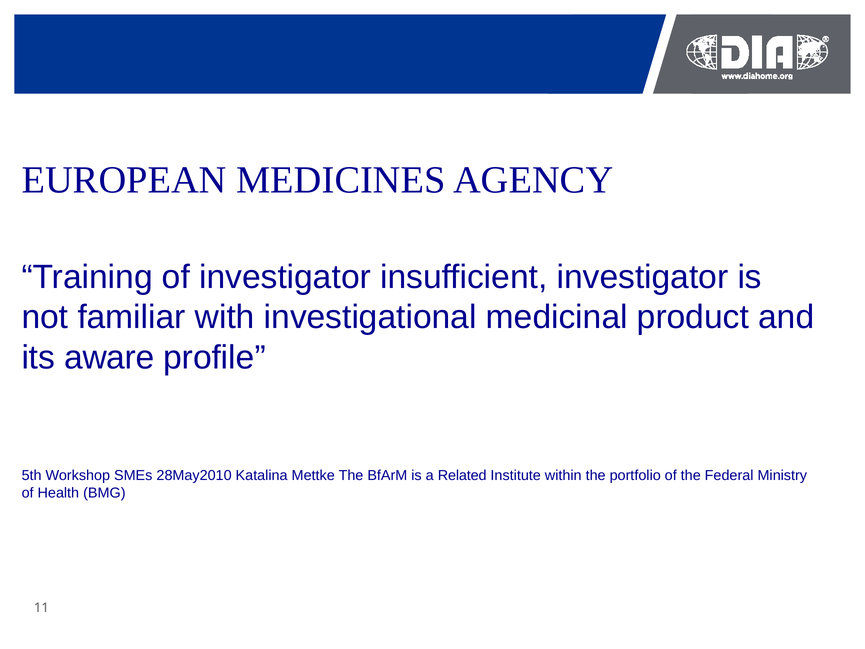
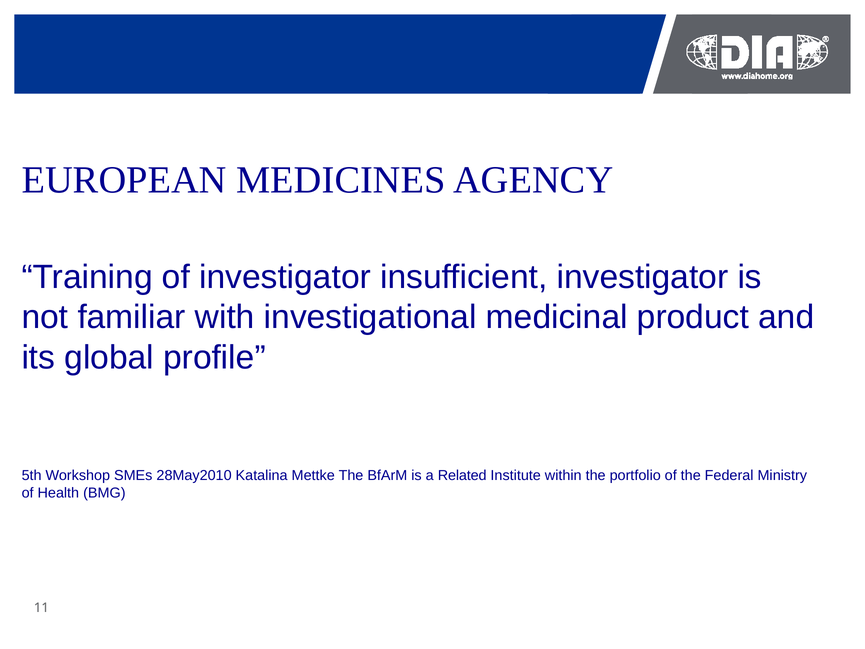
aware: aware -> global
